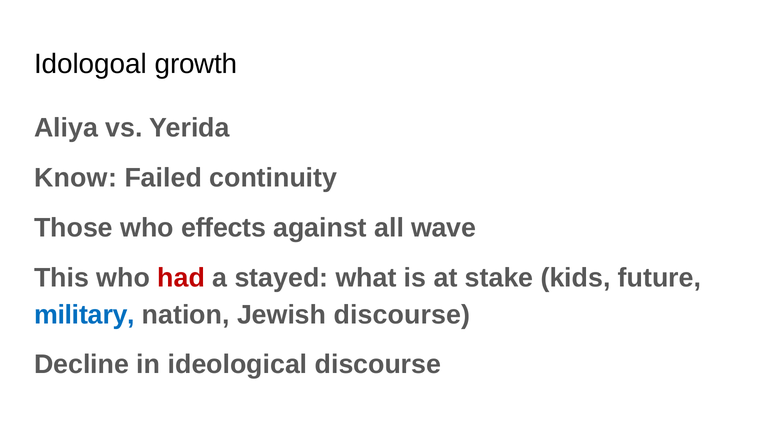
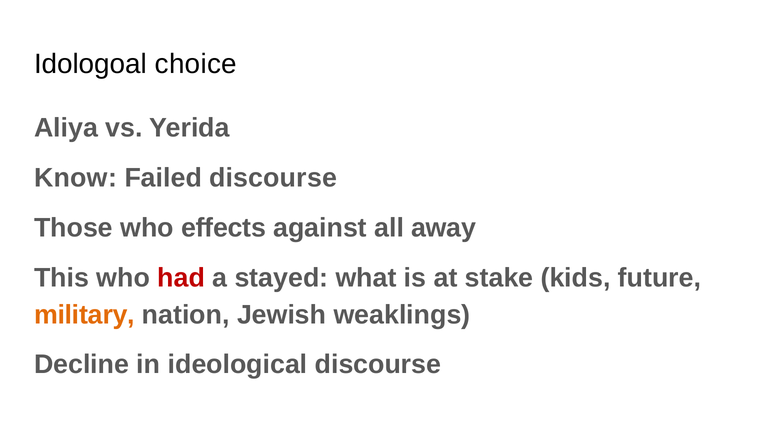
growth: growth -> choice
Failed continuity: continuity -> discourse
wave: wave -> away
military colour: blue -> orange
Jewish discourse: discourse -> weaklings
